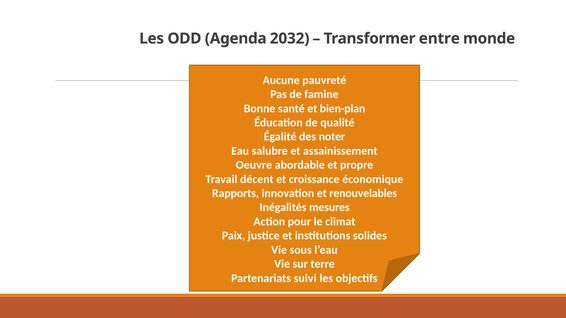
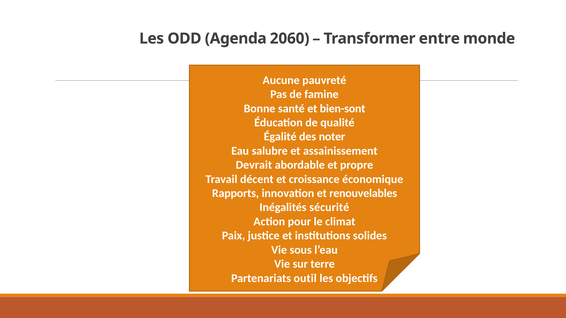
2032: 2032 -> 2060
bien-plan: bien-plan -> bien-sont
Oeuvre: Oeuvre -> Devrait
mesures: mesures -> sécurité
suivi: suivi -> outil
